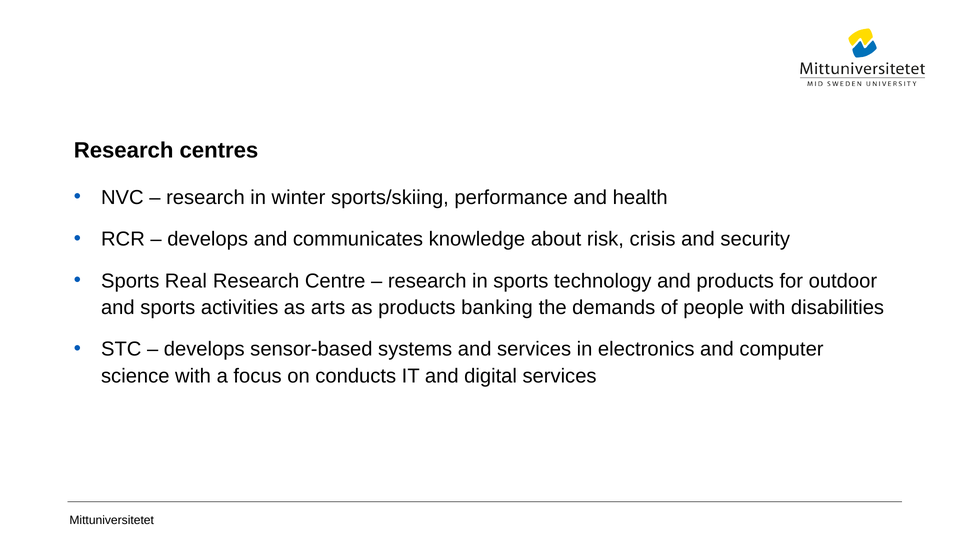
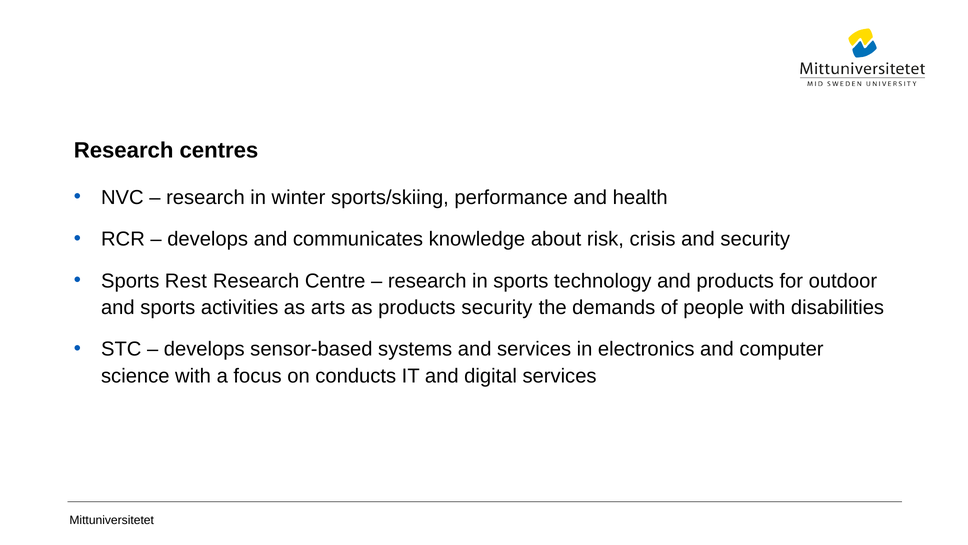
Real: Real -> Rest
products banking: banking -> security
